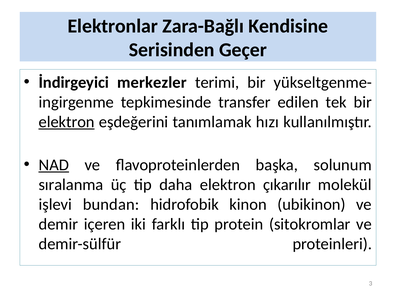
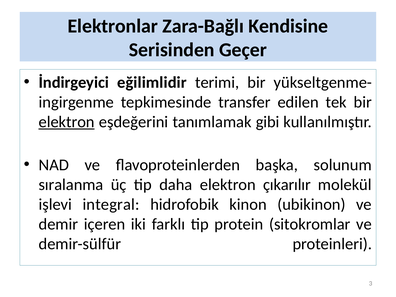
merkezler: merkezler -> eğilimlidir
hızı: hızı -> gibi
NAD underline: present -> none
bundan: bundan -> integral
